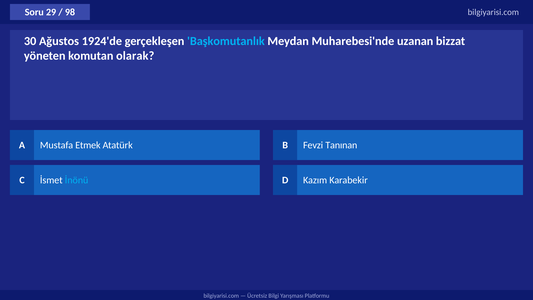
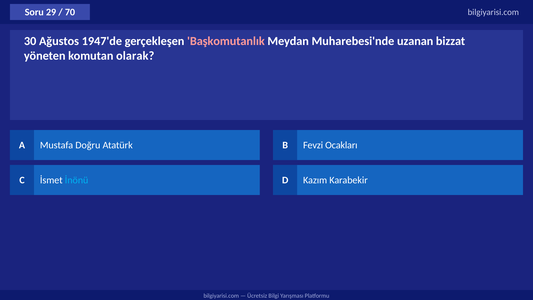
98: 98 -> 70
1924'de: 1924'de -> 1947'de
Başkomutanlık colour: light blue -> pink
Etmek: Etmek -> Doğru
Tanınan: Tanınan -> Ocakları
